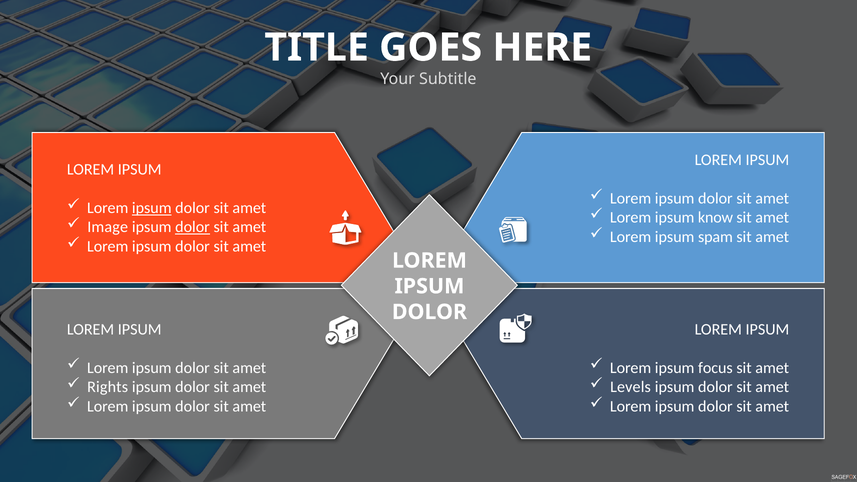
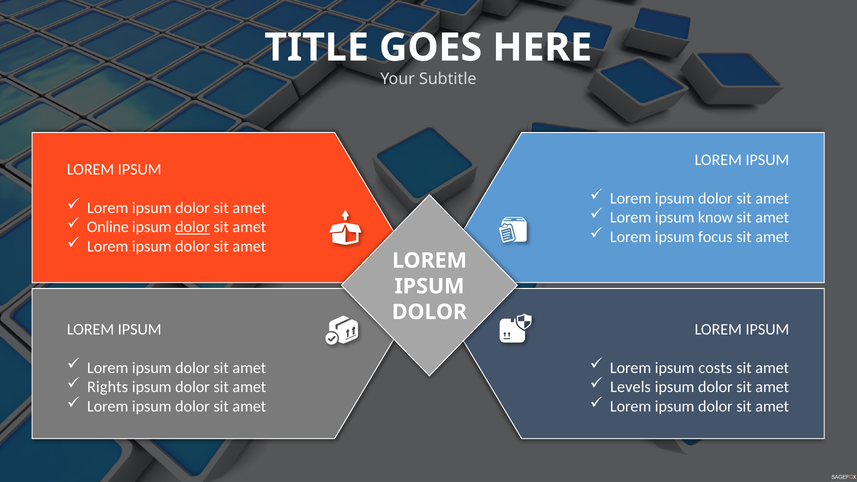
ipsum at (152, 208) underline: present -> none
Image: Image -> Online
spam: spam -> focus
focus: focus -> costs
